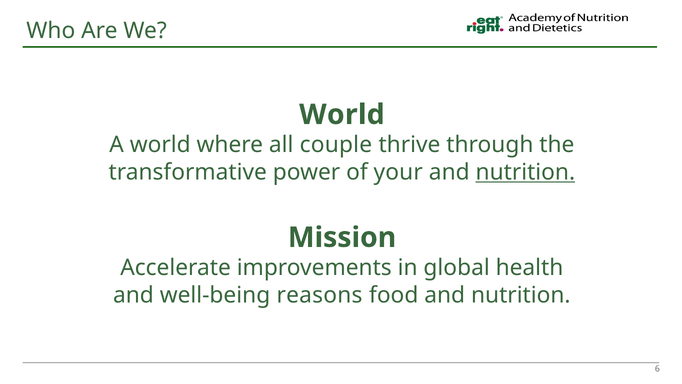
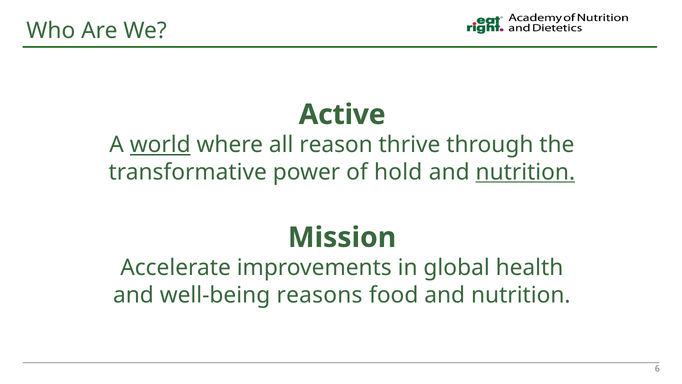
World at (342, 115): World -> Active
world at (160, 145) underline: none -> present
couple: couple -> reason
your: your -> hold
